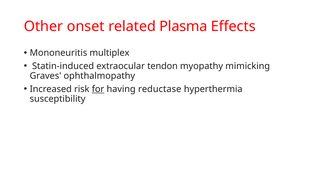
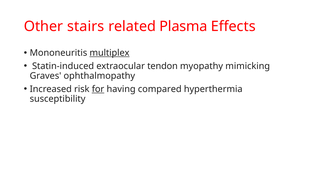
onset: onset -> stairs
multiplex underline: none -> present
reductase: reductase -> compared
